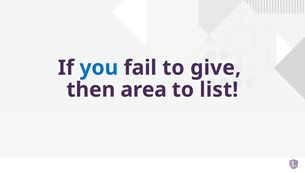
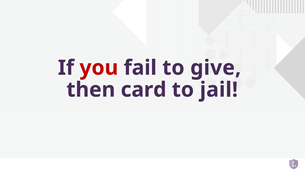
you colour: blue -> red
area: area -> card
list: list -> jail
